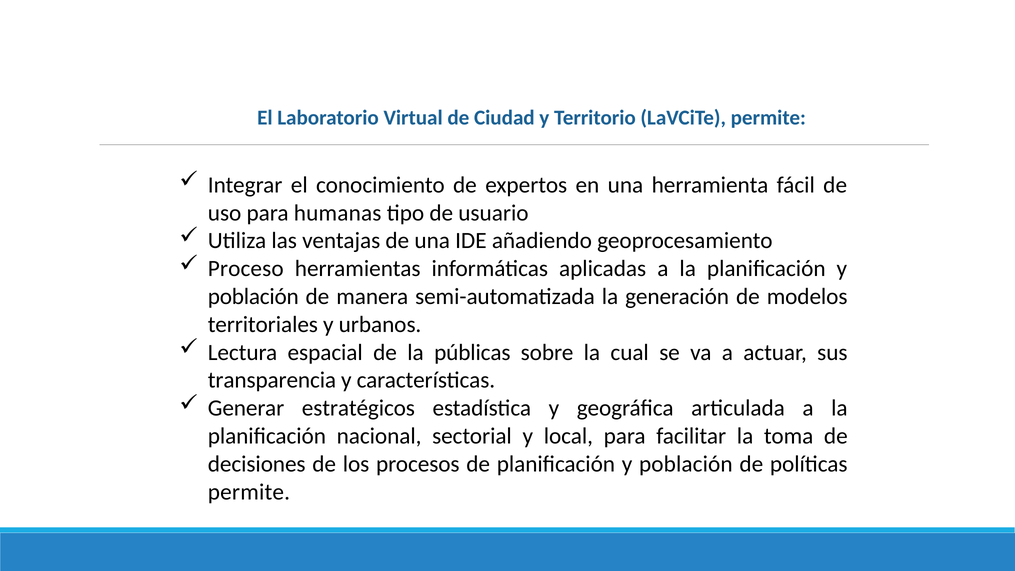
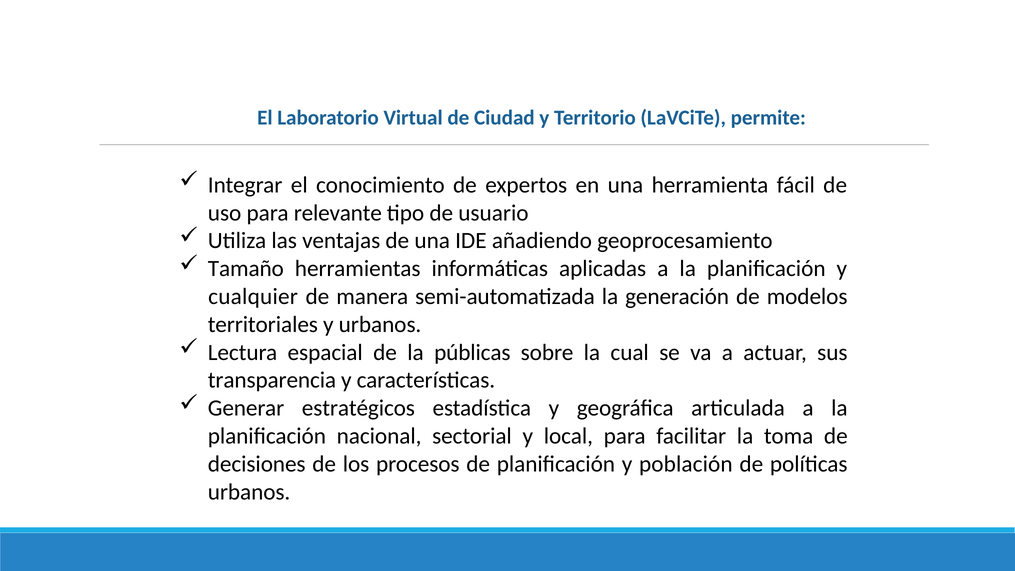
humanas: humanas -> relevante
Proceso: Proceso -> Tamaño
población at (253, 297): población -> cualquier
permite at (249, 492): permite -> urbanos
